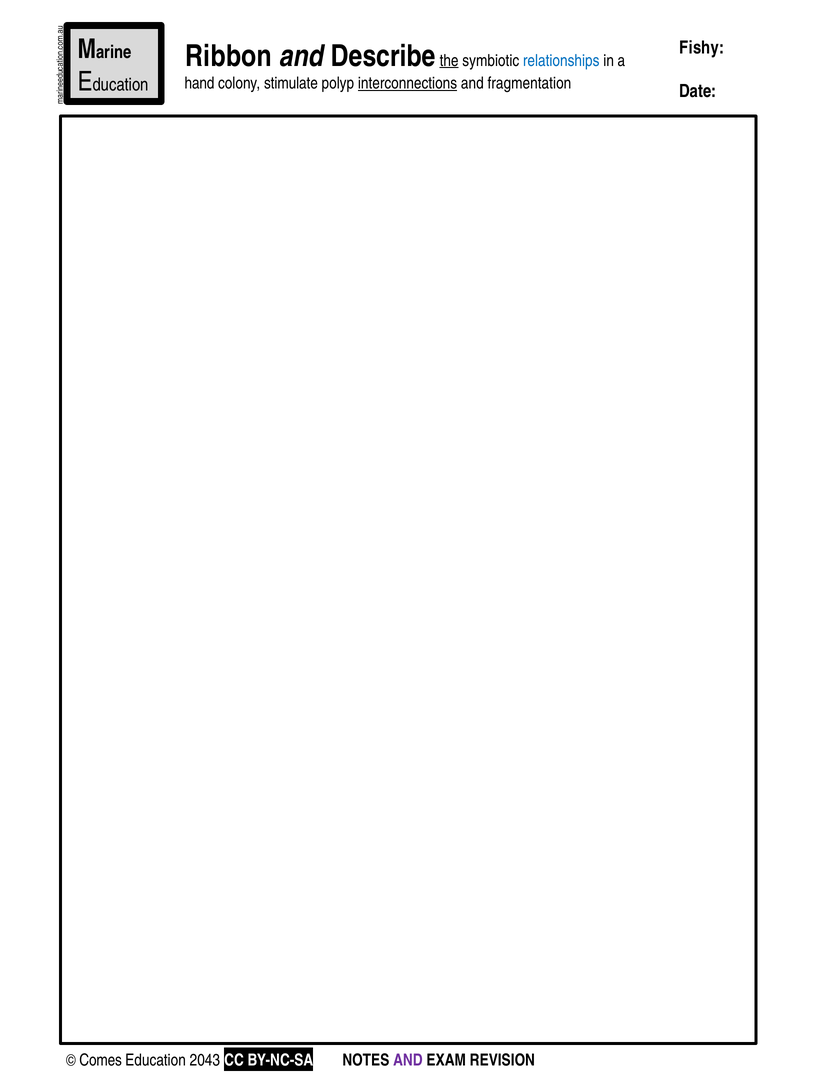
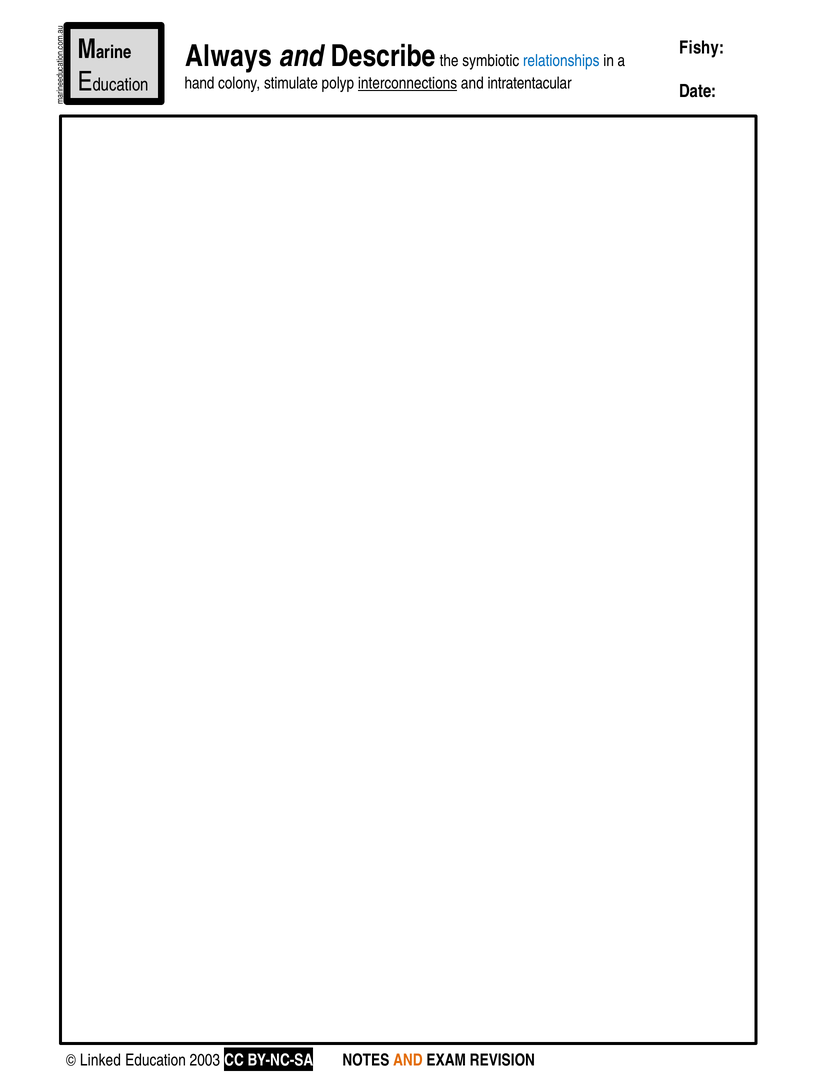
Ribbon: Ribbon -> Always
the underline: present -> none
fragmentation: fragmentation -> intratentacular
Comes: Comes -> Linked
2043: 2043 -> 2003
AND at (408, 1059) colour: purple -> orange
